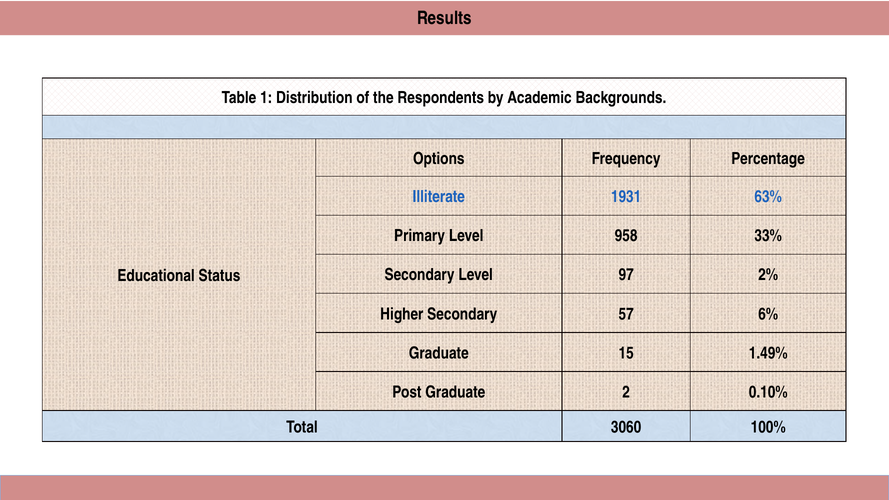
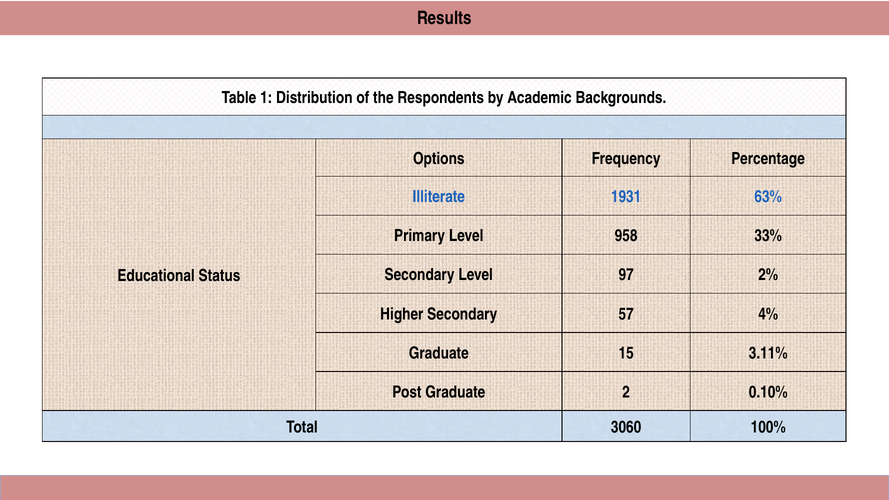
6%: 6% -> 4%
1.49%: 1.49% -> 3.11%
